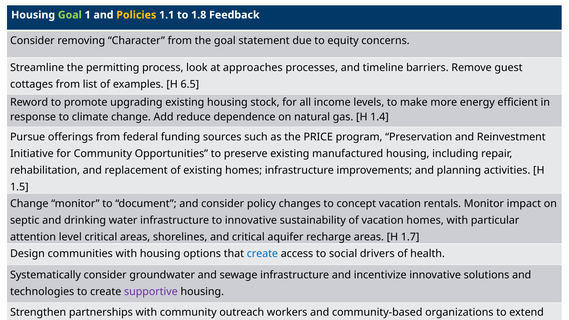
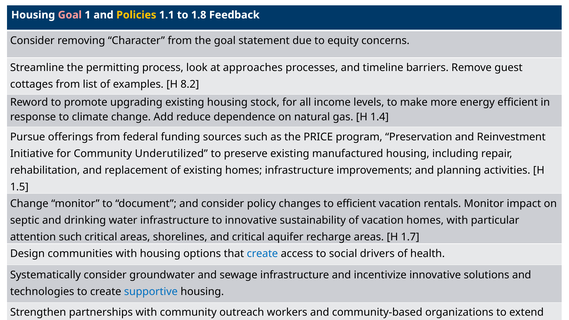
Goal at (70, 15) colour: light green -> pink
6.5: 6.5 -> 8.2
Opportunities: Opportunities -> Underutilized
to concept: concept -> efficient
attention level: level -> such
supportive colour: purple -> blue
